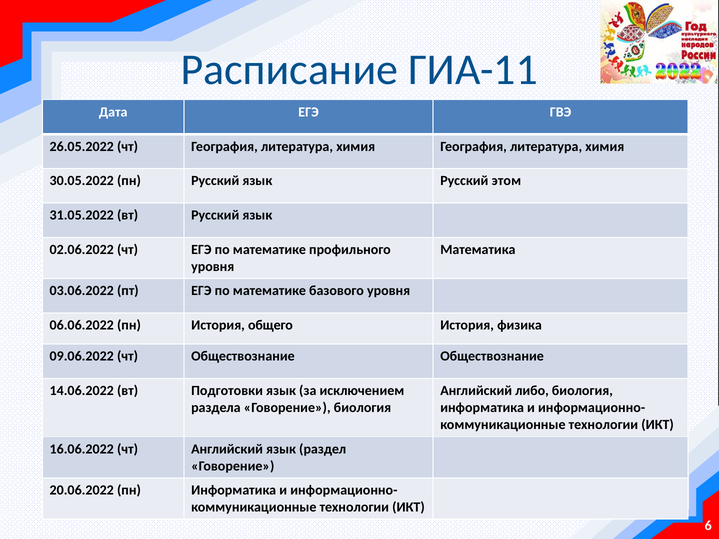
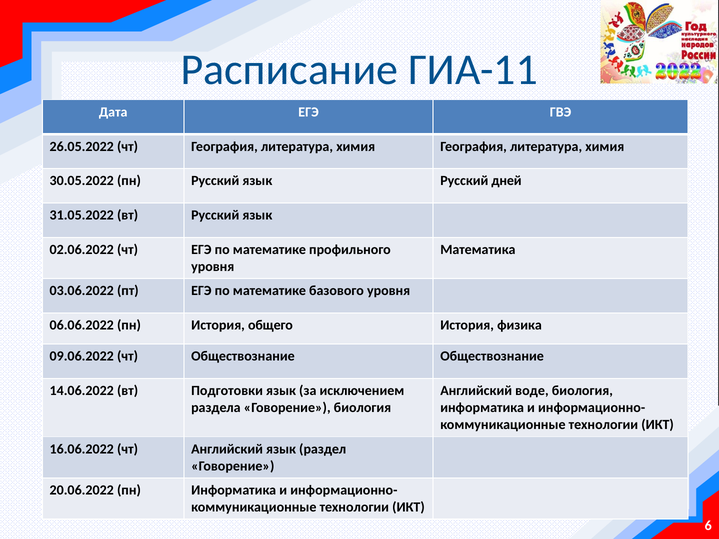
этом: этом -> дней
либо: либо -> воде
